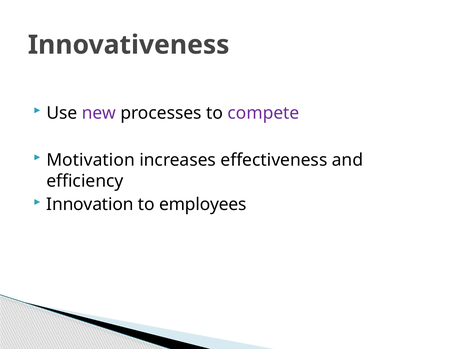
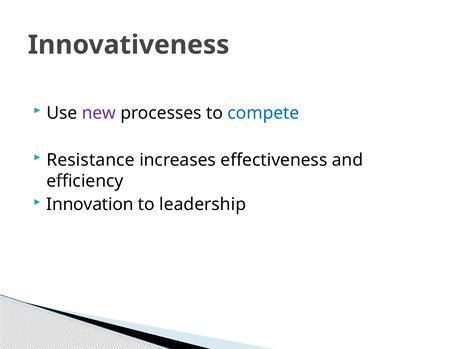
compete colour: purple -> blue
Motivation: Motivation -> Resistance
employees: employees -> leadership
